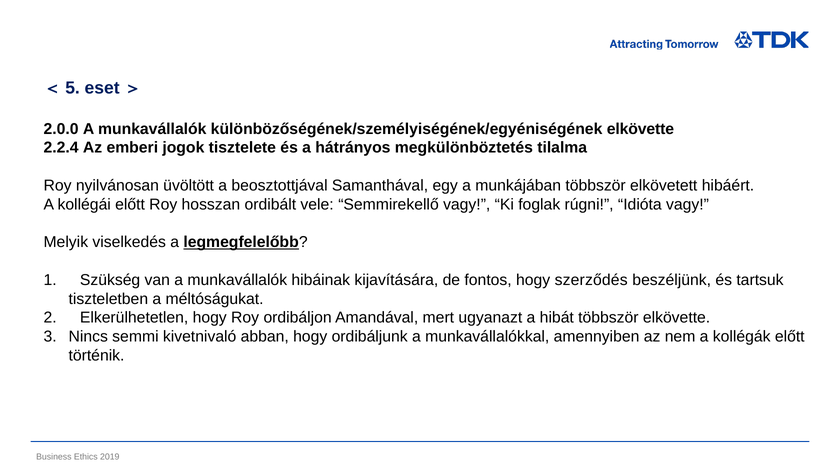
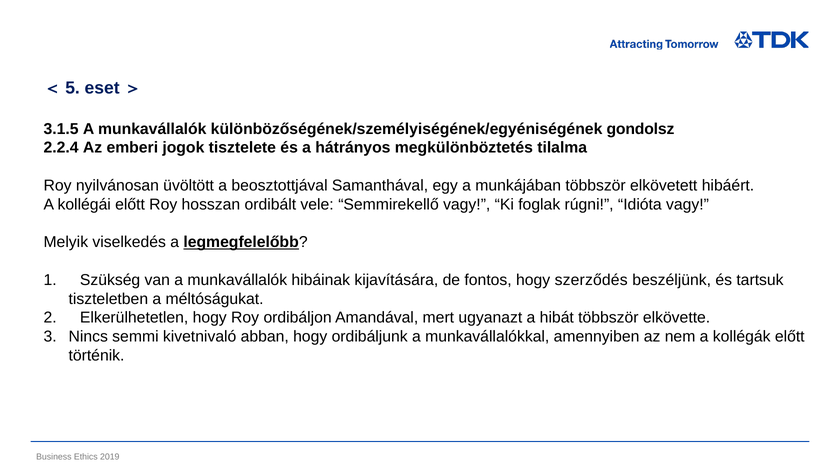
2.0.0: 2.0.0 -> 3.1.5
különbözőségének/személyiségének/egyéniségének elkövette: elkövette -> gondolsz
